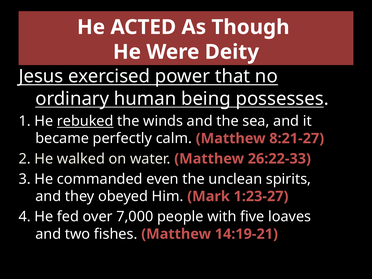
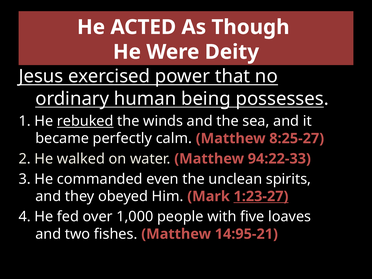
8:21-27: 8:21-27 -> 8:25-27
26:22-33: 26:22-33 -> 94:22-33
1:23-27 underline: none -> present
7,000: 7,000 -> 1,000
14:19-21: 14:19-21 -> 14:95-21
